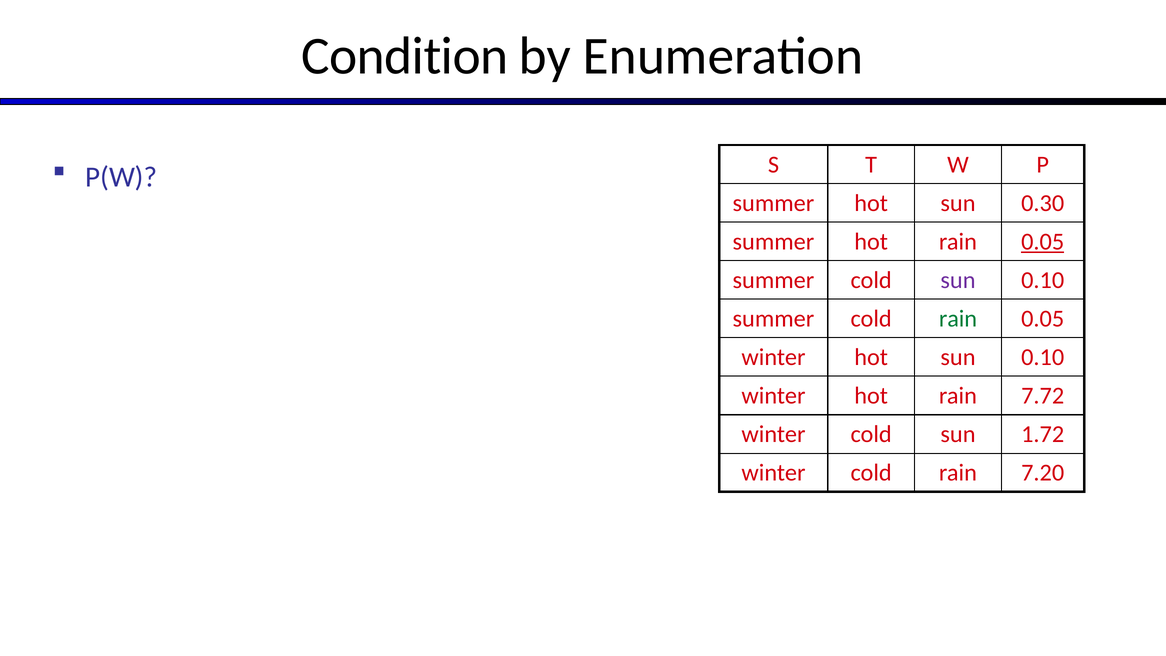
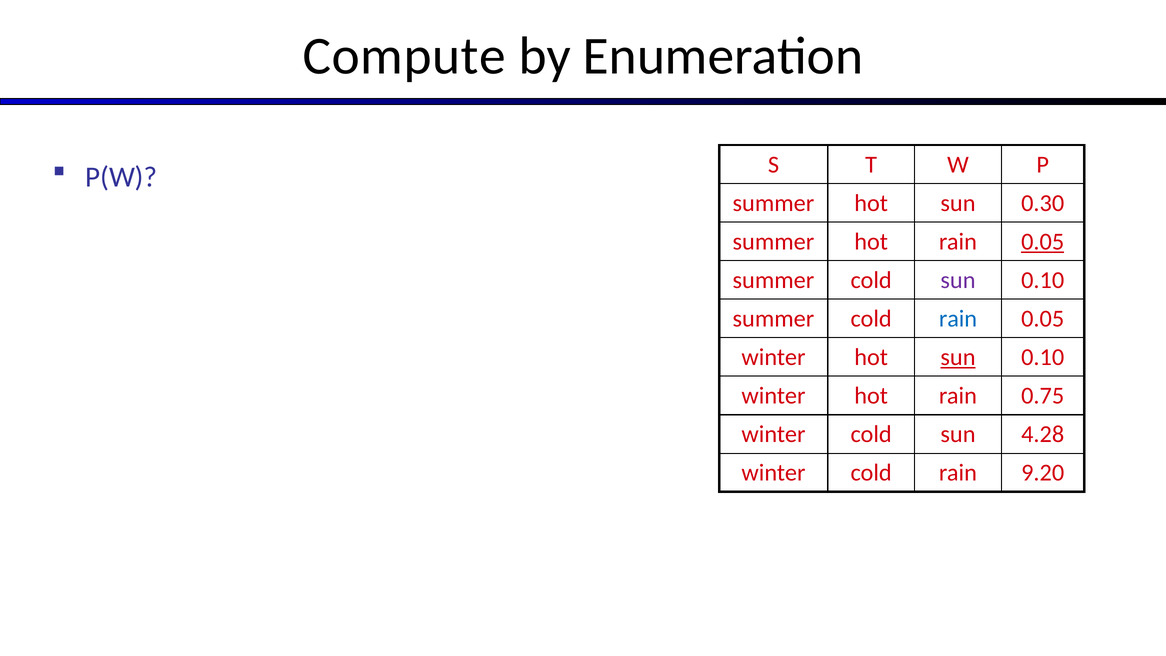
Condition: Condition -> Compute
rain at (958, 319) colour: green -> blue
sun at (958, 357) underline: none -> present
7.72: 7.72 -> 0.75
1.72: 1.72 -> 4.28
7.20: 7.20 -> 9.20
